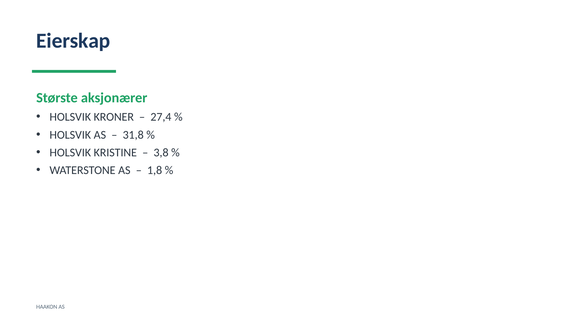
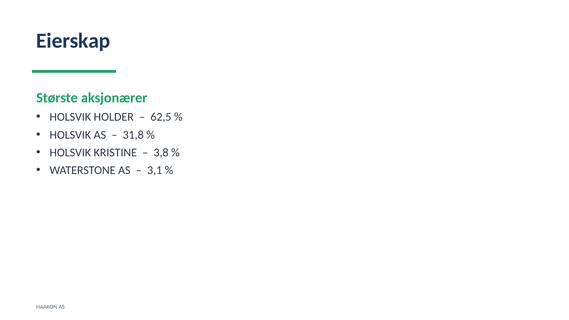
KRONER: KRONER -> HOLDER
27,4: 27,4 -> 62,5
1,8: 1,8 -> 3,1
